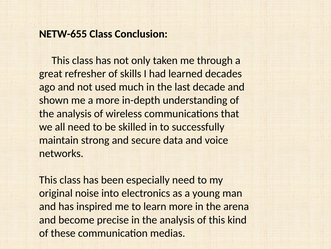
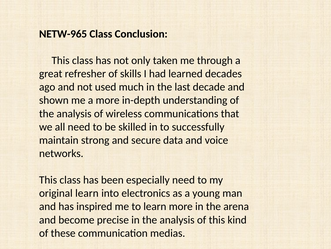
NETW-655: NETW-655 -> NETW-965
original noise: noise -> learn
